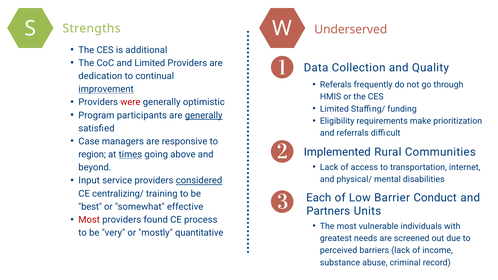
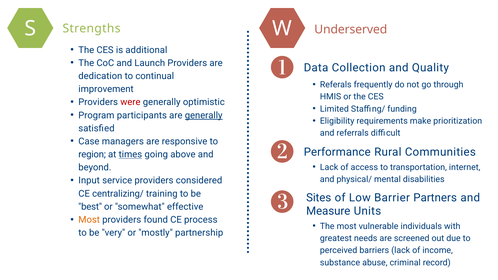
and Limited: Limited -> Launch
improvement underline: present -> none
Implemented: Implemented -> Performance
considered underline: present -> none
Each: Each -> Sites
Conduct: Conduct -> Partners
Partners: Partners -> Measure
Most at (89, 220) colour: red -> orange
quantitative: quantitative -> partnership
